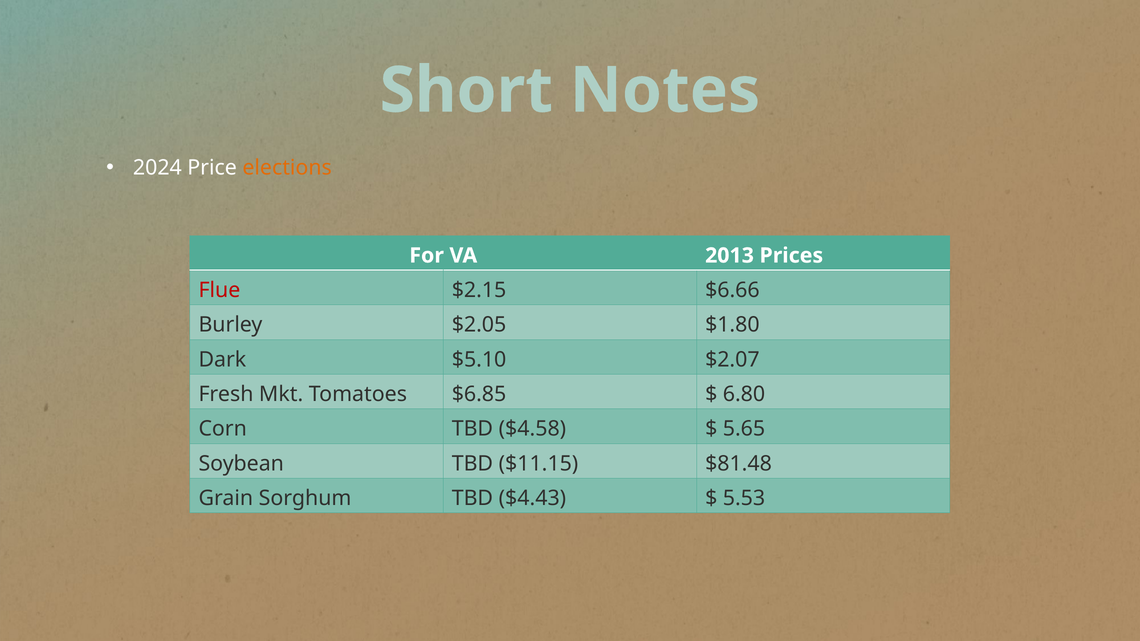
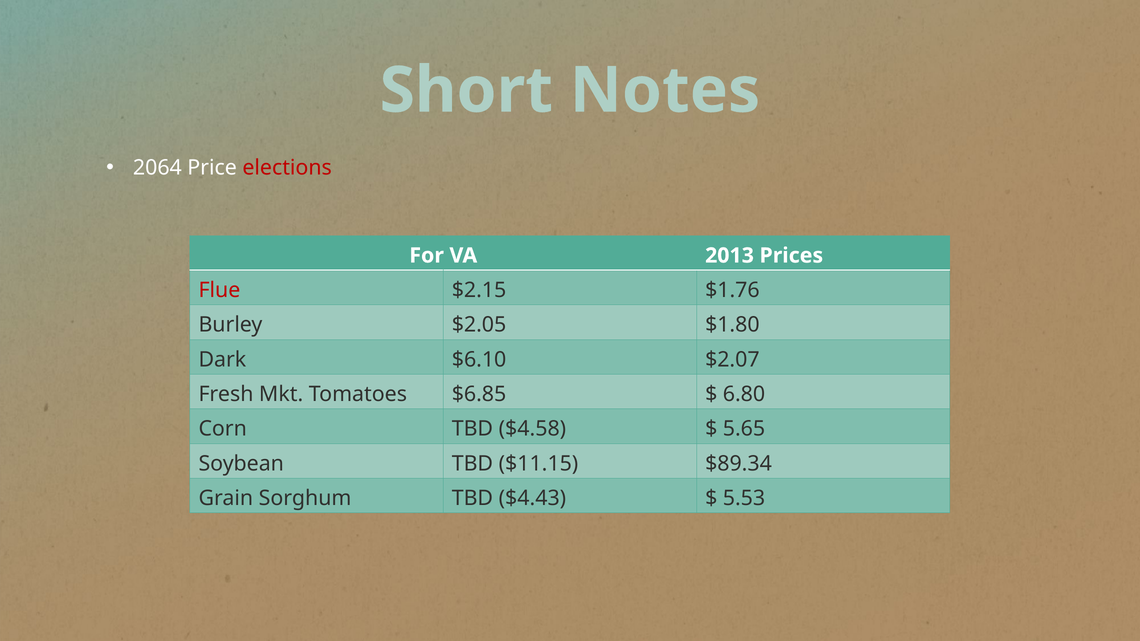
2024: 2024 -> 2064
elections colour: orange -> red
$6.66: $6.66 -> $1.76
$5.10: $5.10 -> $6.10
$81.48: $81.48 -> $89.34
